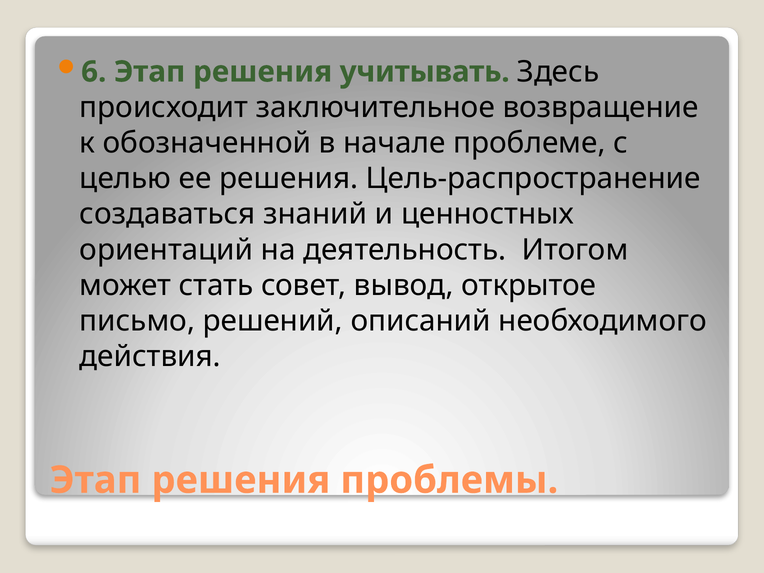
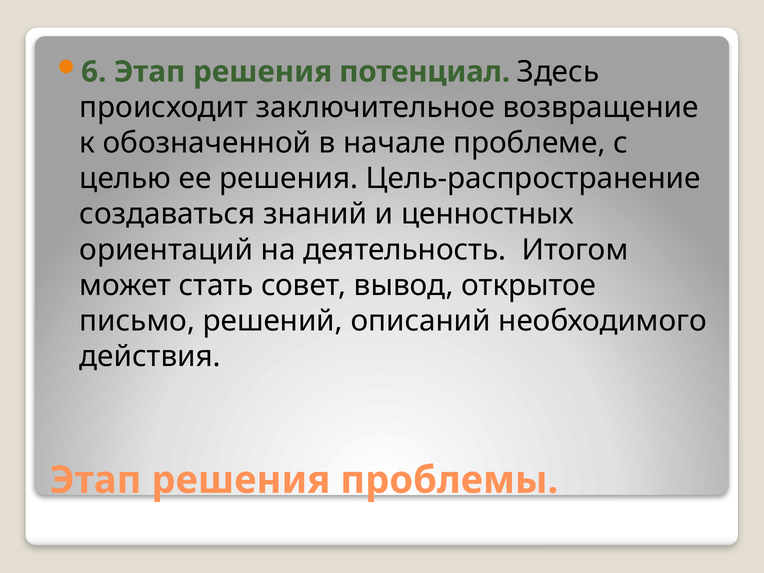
учитывать: учитывать -> потенциал
